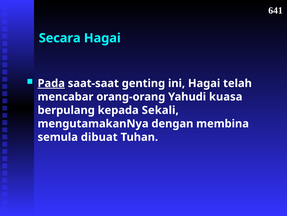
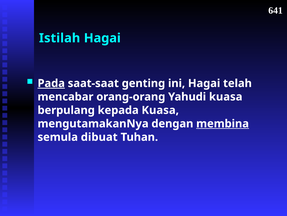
Secara: Secara -> Istilah
kepada Sekali: Sekali -> Kuasa
membina underline: none -> present
